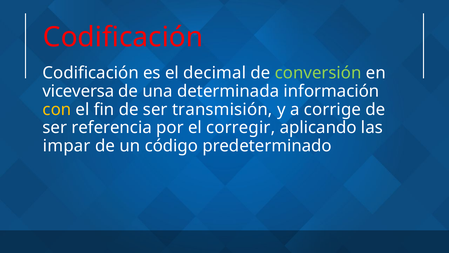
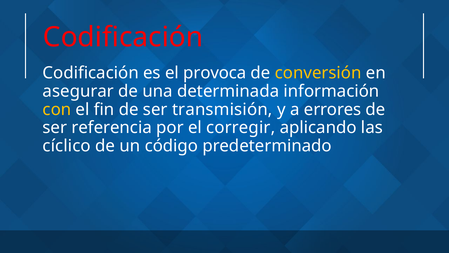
decimal: decimal -> provoca
conversión colour: light green -> yellow
viceversa: viceversa -> asegurar
corrige: corrige -> errores
impar: impar -> cíclico
